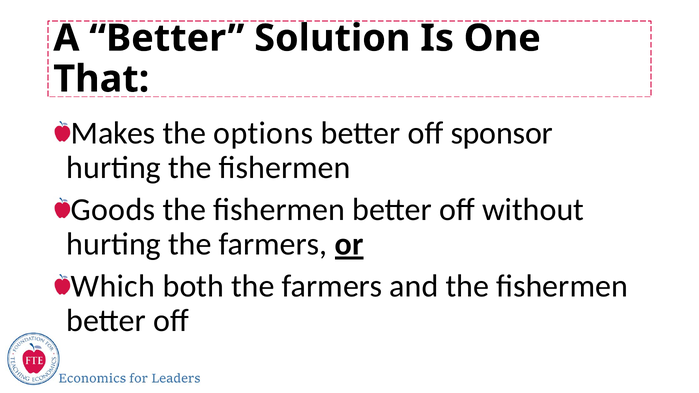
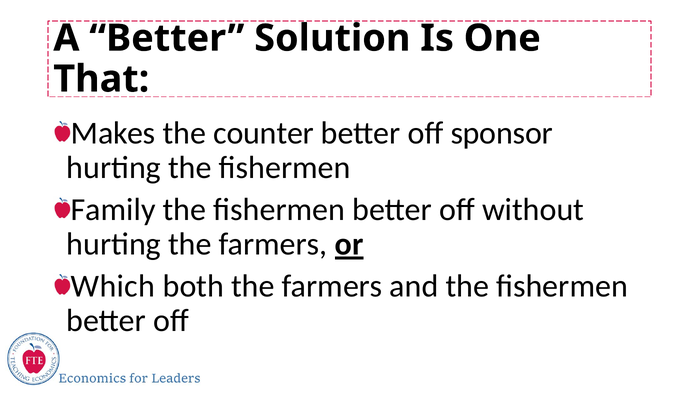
options: options -> counter
Goods: Goods -> Family
